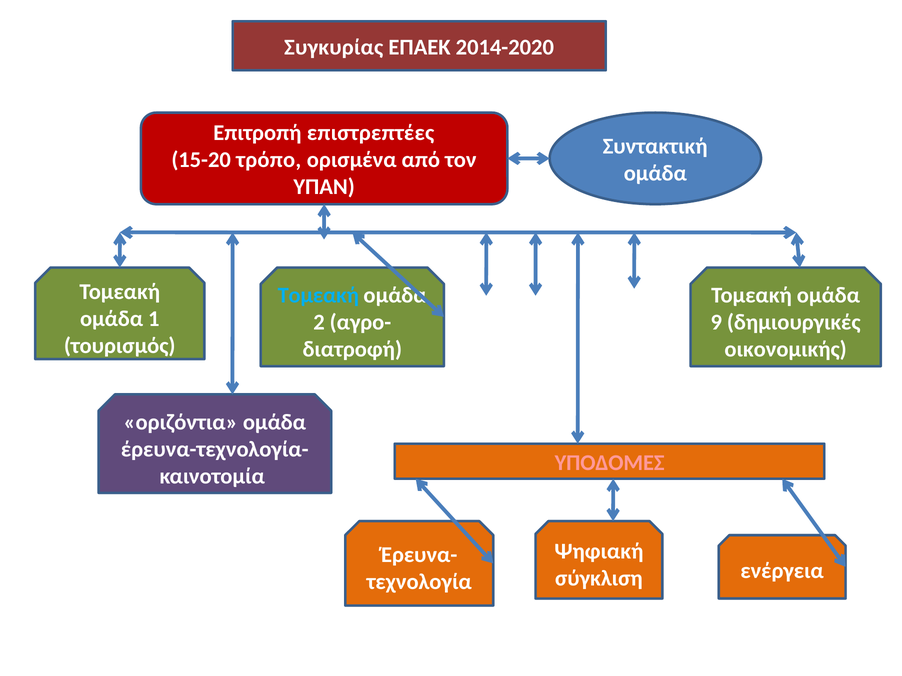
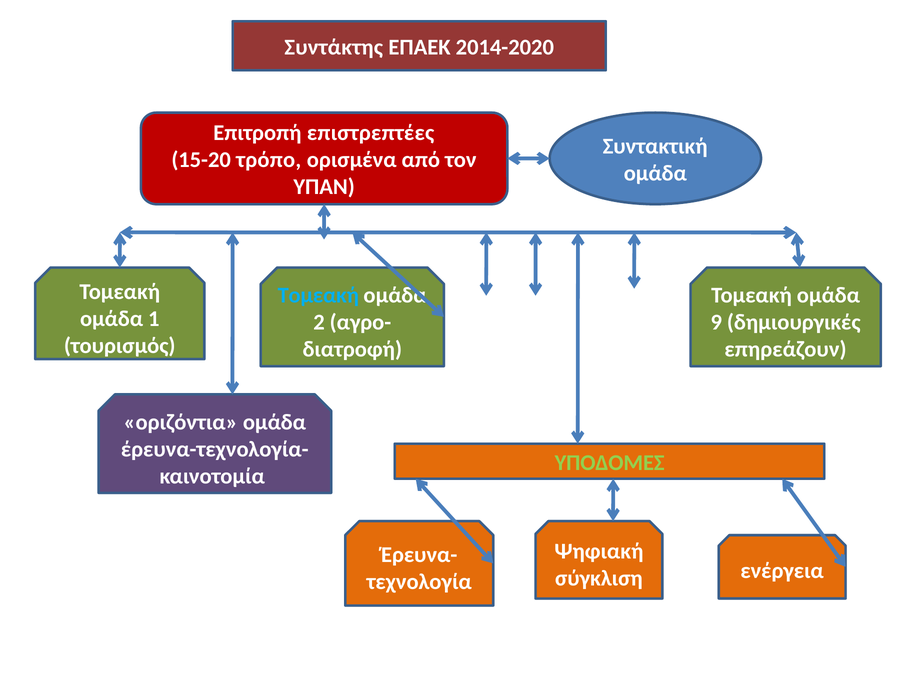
Συγκυρίας: Συγκυρίας -> Συντάκτης
οικονομικής: οικονομικής -> επηρεάζουν
ΥΠΟΔΟΜΕΣ colour: pink -> light green
